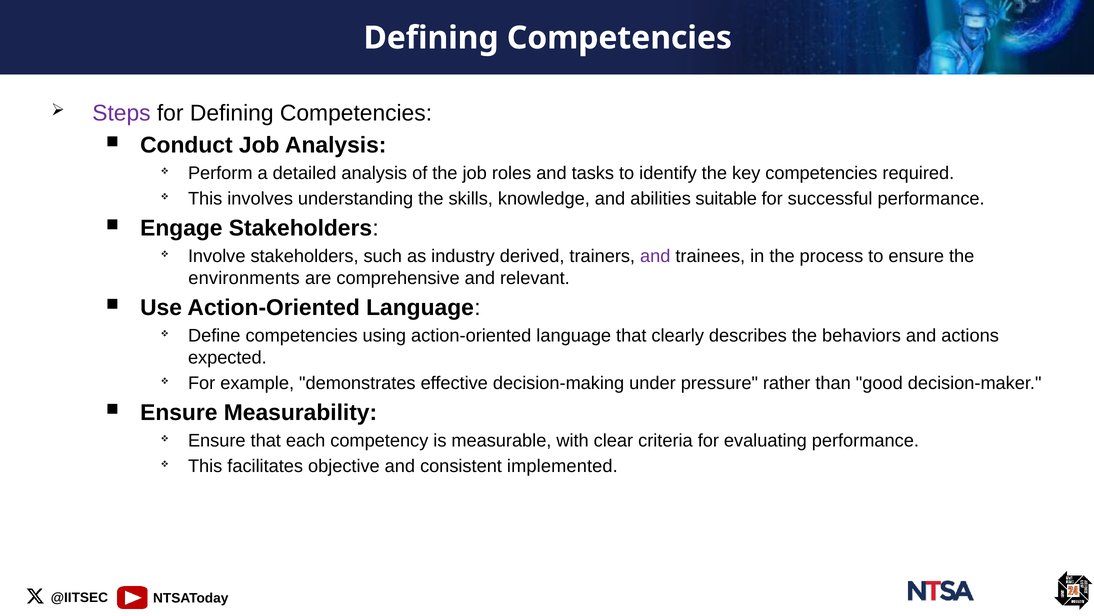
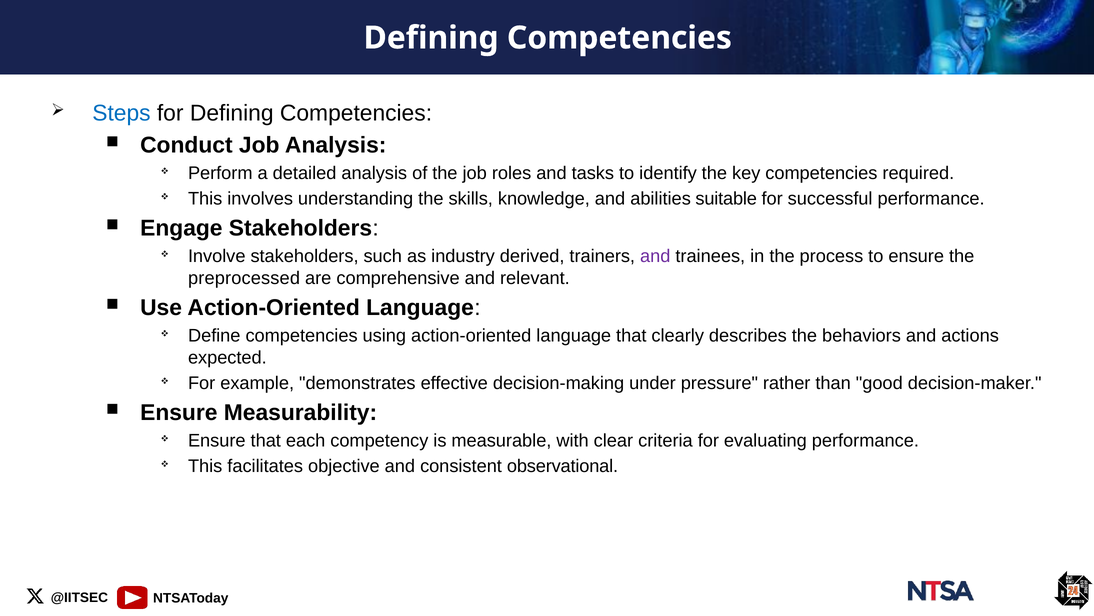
Steps colour: purple -> blue
environments: environments -> preprocessed
implemented: implemented -> observational
